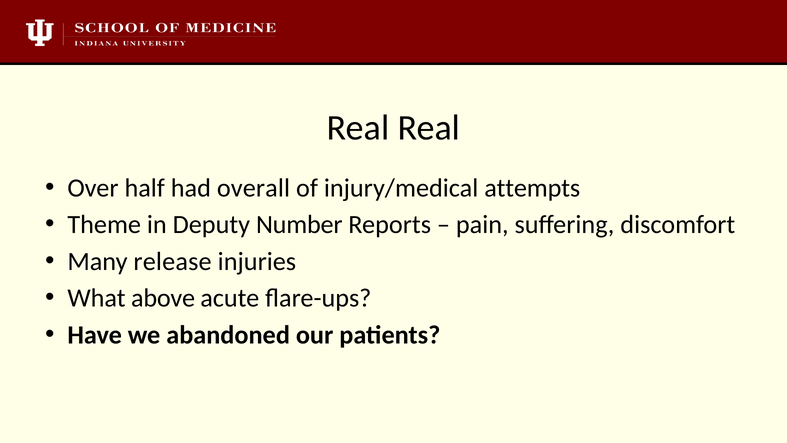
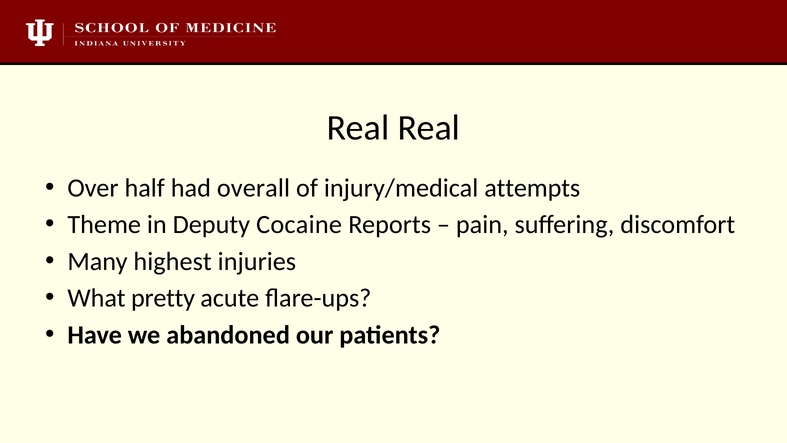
Number: Number -> Cocaine
release: release -> highest
above: above -> pretty
